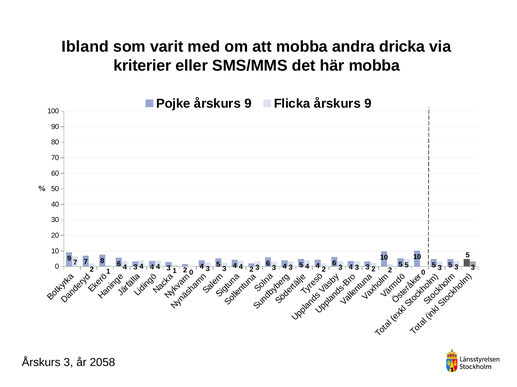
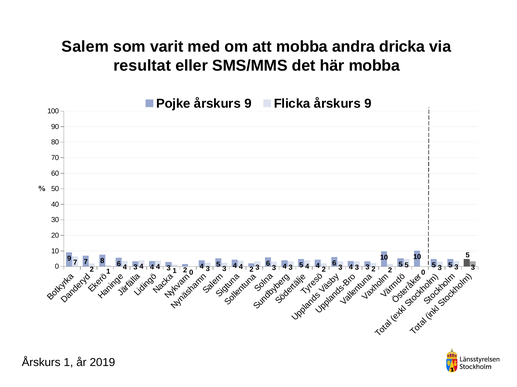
Ibland: Ibland -> Salem
kriterier: kriterier -> resultat
Årskurs 3: 3 -> 1
2058: 2058 -> 2019
